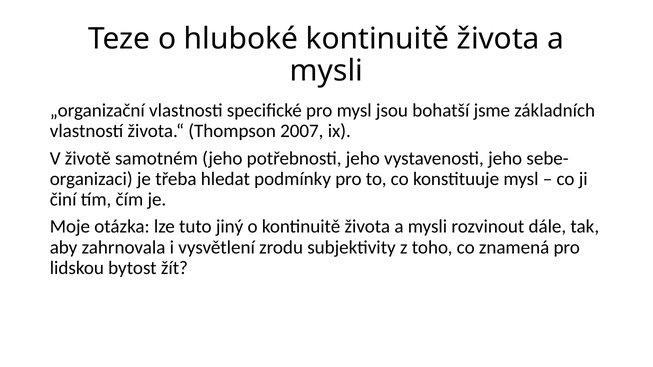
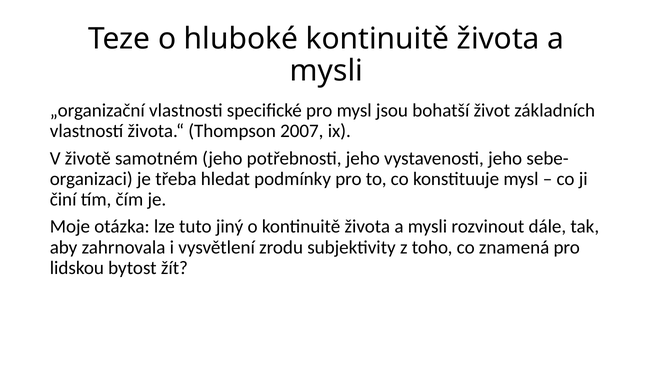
jsme: jsme -> život
